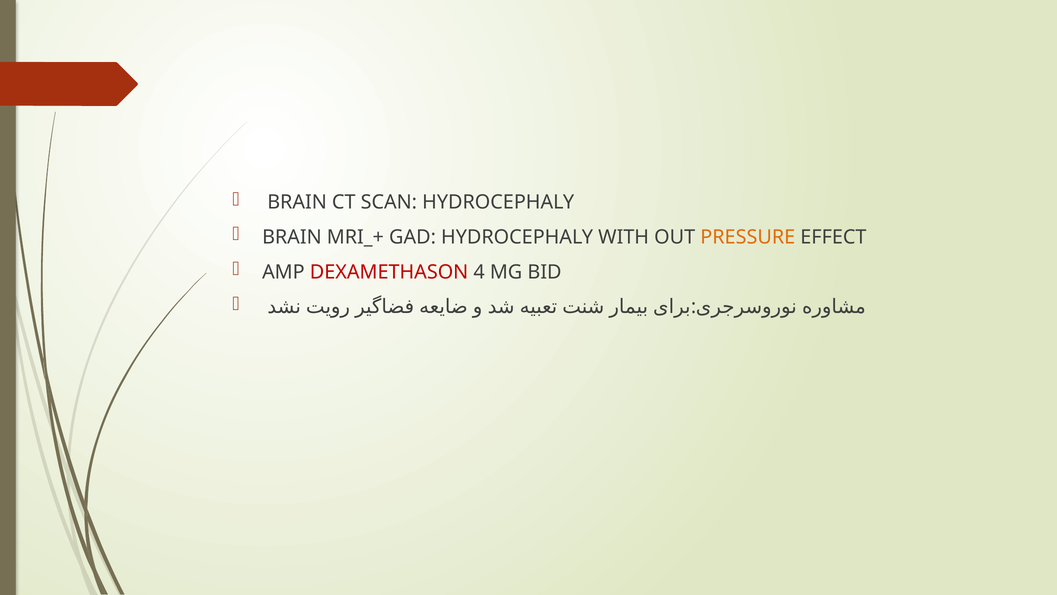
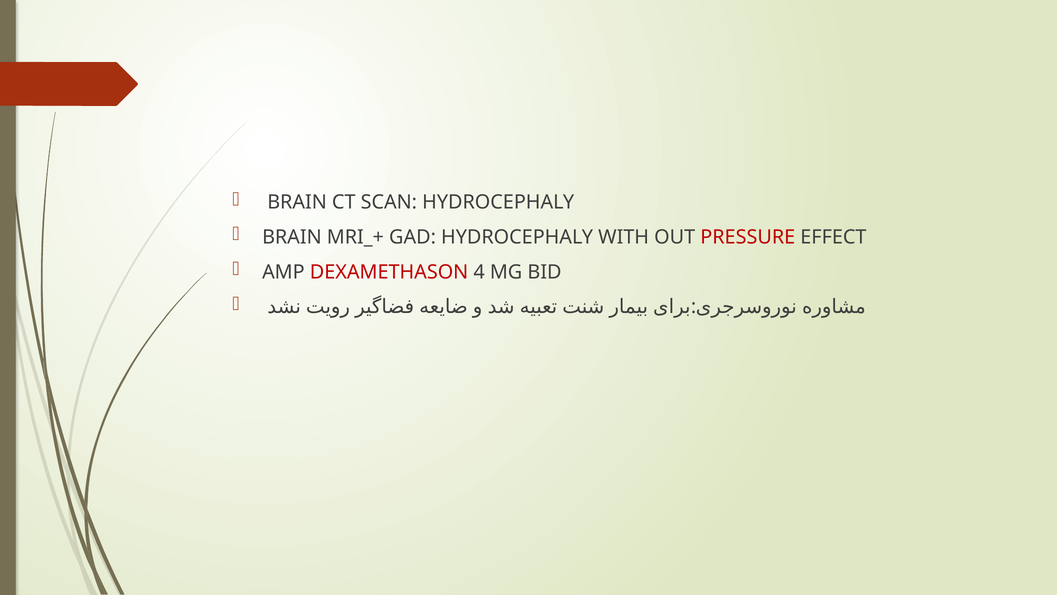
PRESSURE colour: orange -> red
